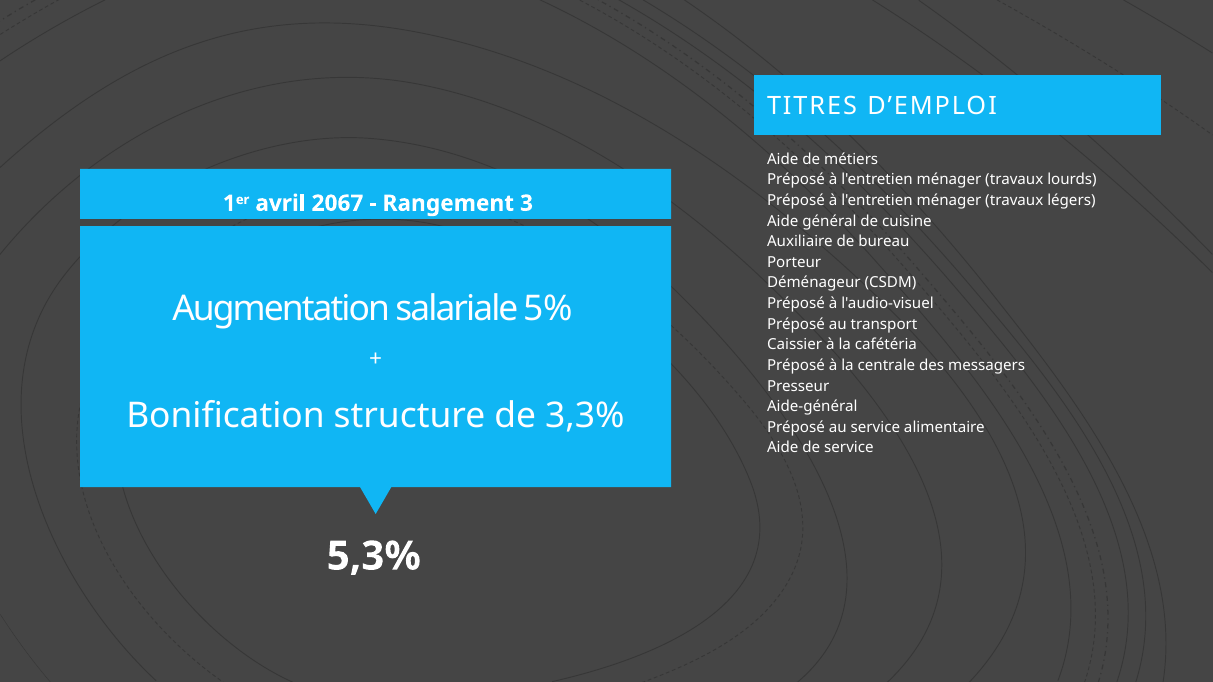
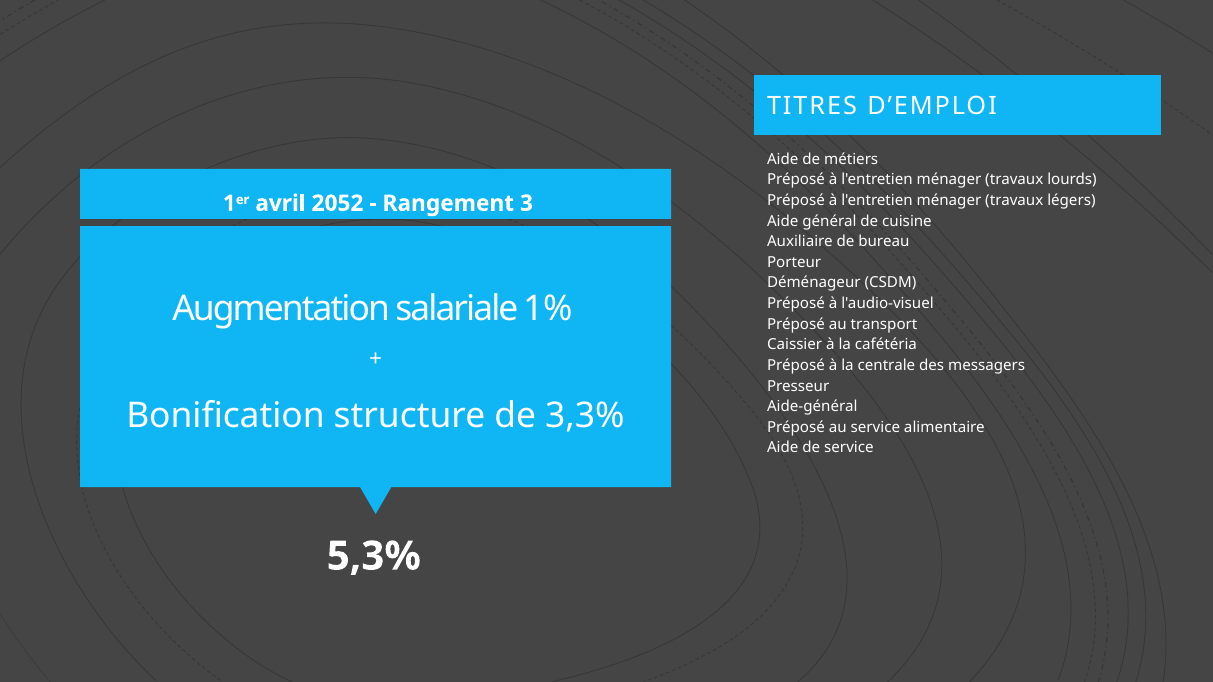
2067: 2067 -> 2052
5%: 5% -> 1%
